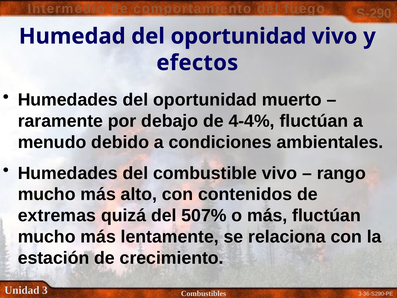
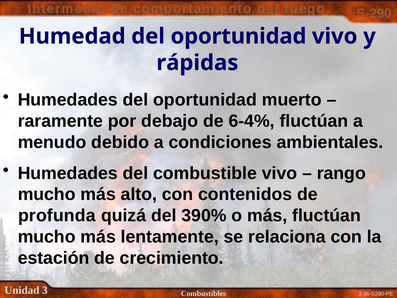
efectos: efectos -> rápidas
4-4%: 4-4% -> 6-4%
extremas: extremas -> profunda
507%: 507% -> 390%
